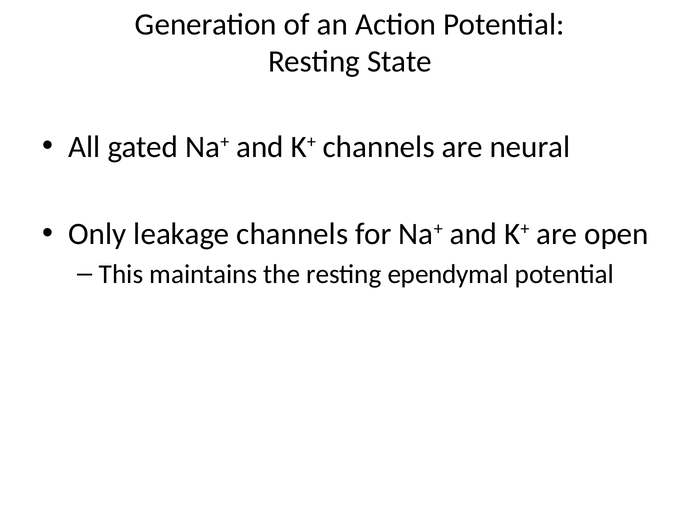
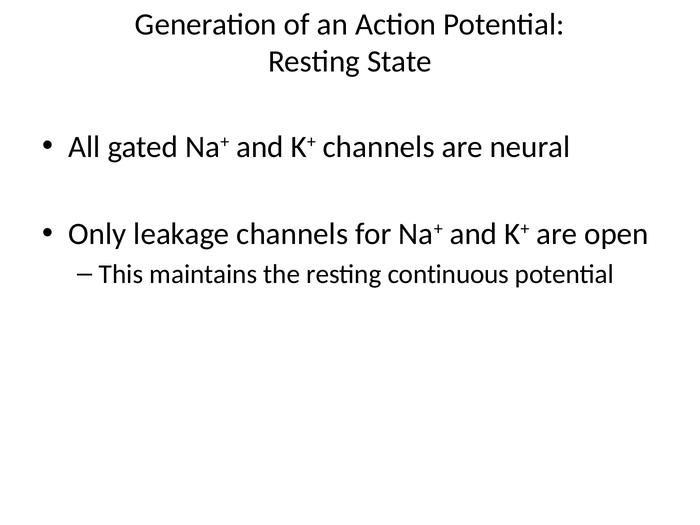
ependymal: ependymal -> continuous
